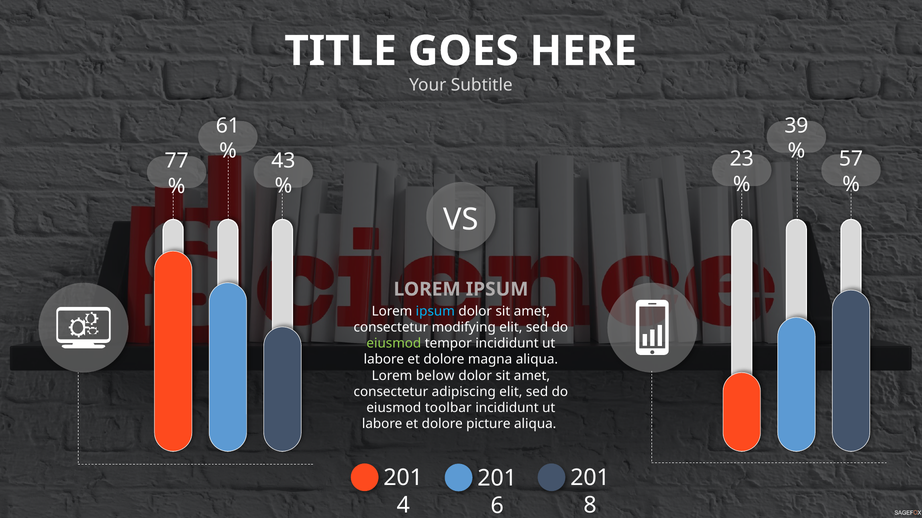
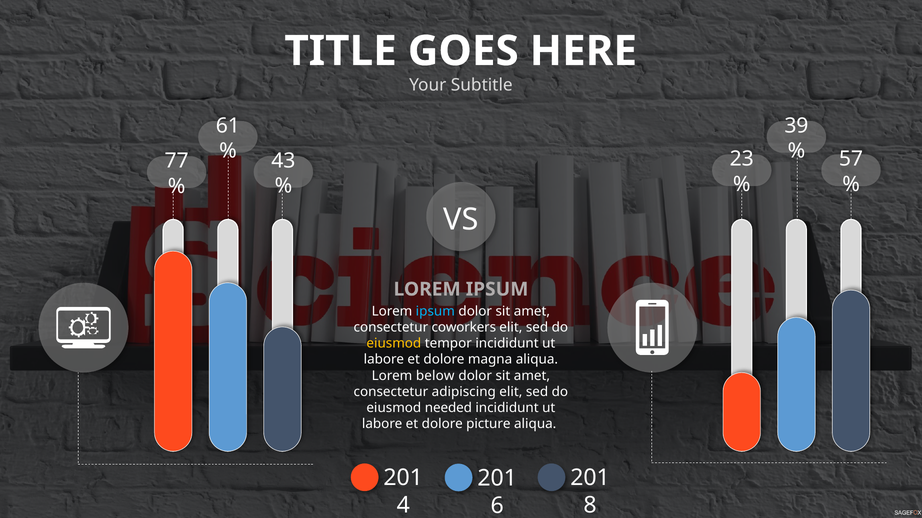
modifying: modifying -> coworkers
eiusmod at (394, 344) colour: light green -> yellow
toolbar: toolbar -> needed
